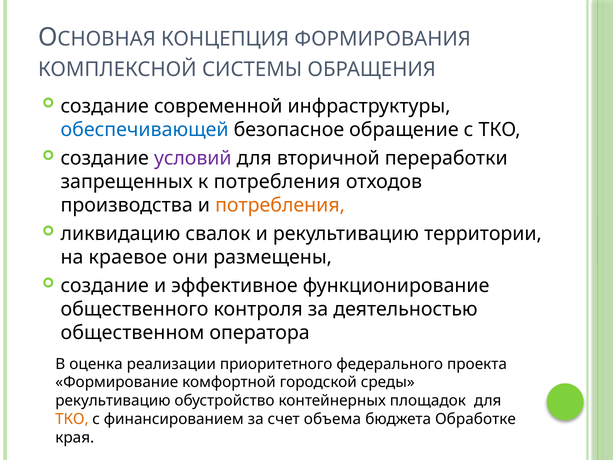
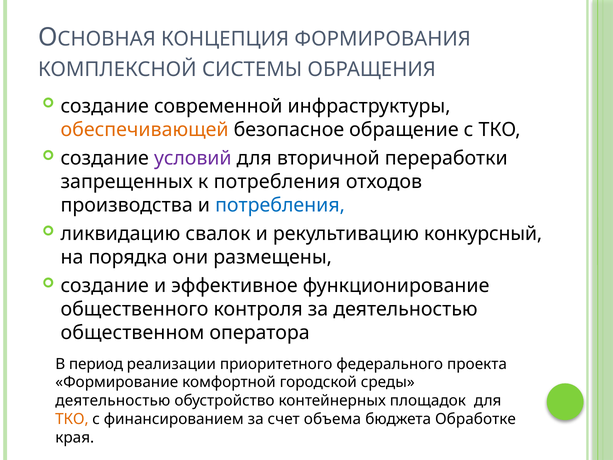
обеспечивающей colour: blue -> orange
потребления at (280, 205) colour: orange -> blue
территории: территории -> конкурсный
краевое: краевое -> порядка
оценка: оценка -> период
рекультивацию at (113, 401): рекультивацию -> деятельностью
